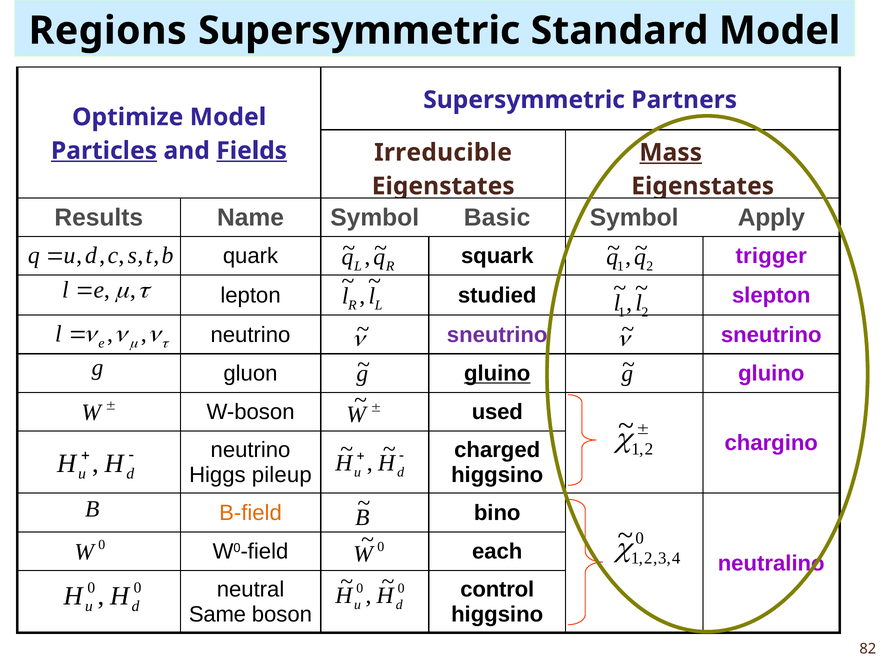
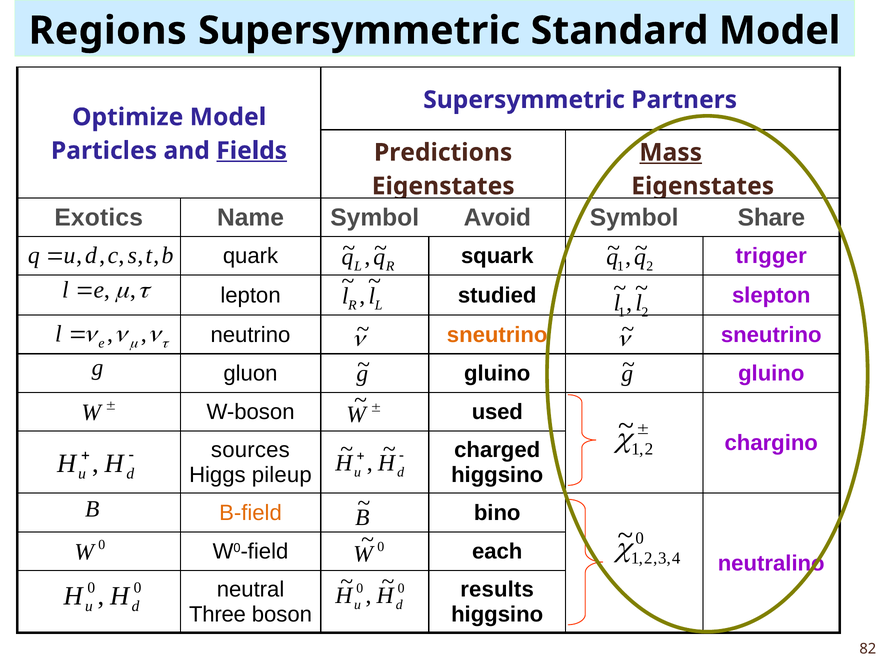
Particles underline: present -> none
Irreducible: Irreducible -> Predictions
Results: Results -> Exotics
Basic: Basic -> Avoid
Apply: Apply -> Share
sneutrino at (497, 335) colour: purple -> orange
gluino at (497, 373) underline: present -> none
neutrino at (251, 450): neutrino -> sources
control: control -> results
Same: Same -> Three
